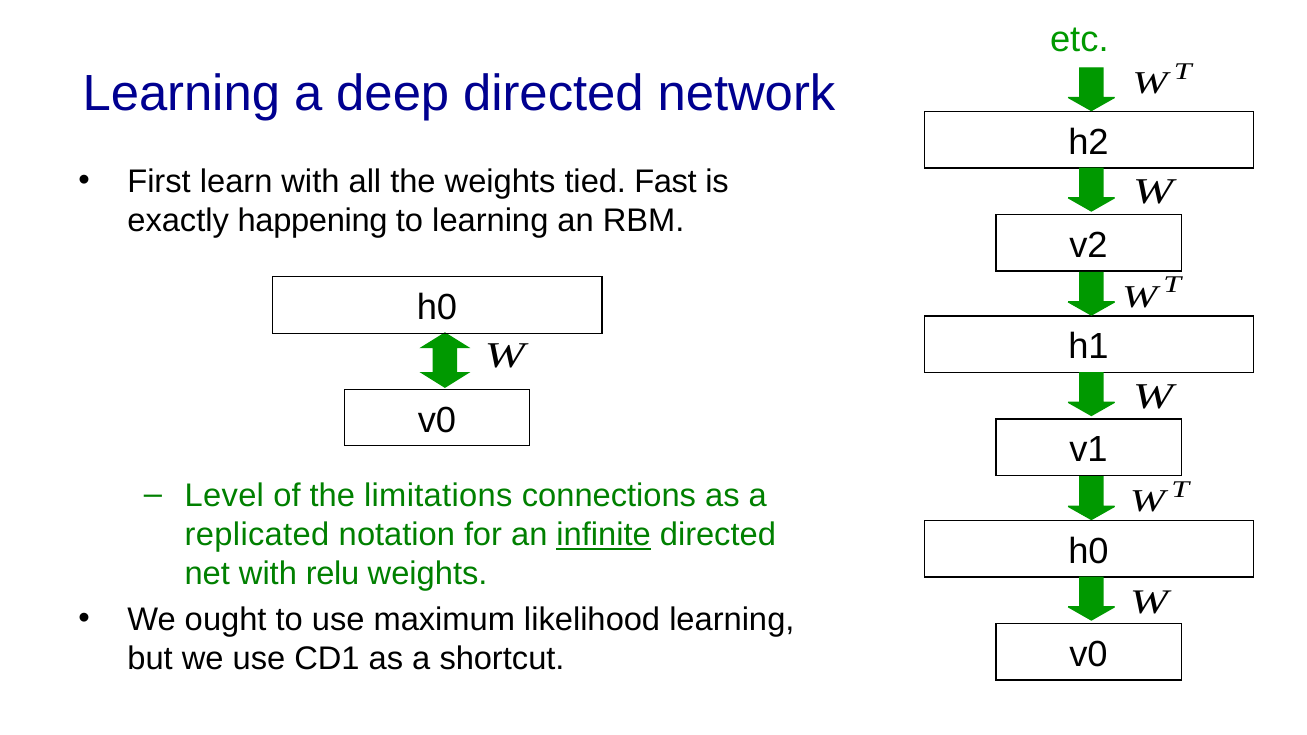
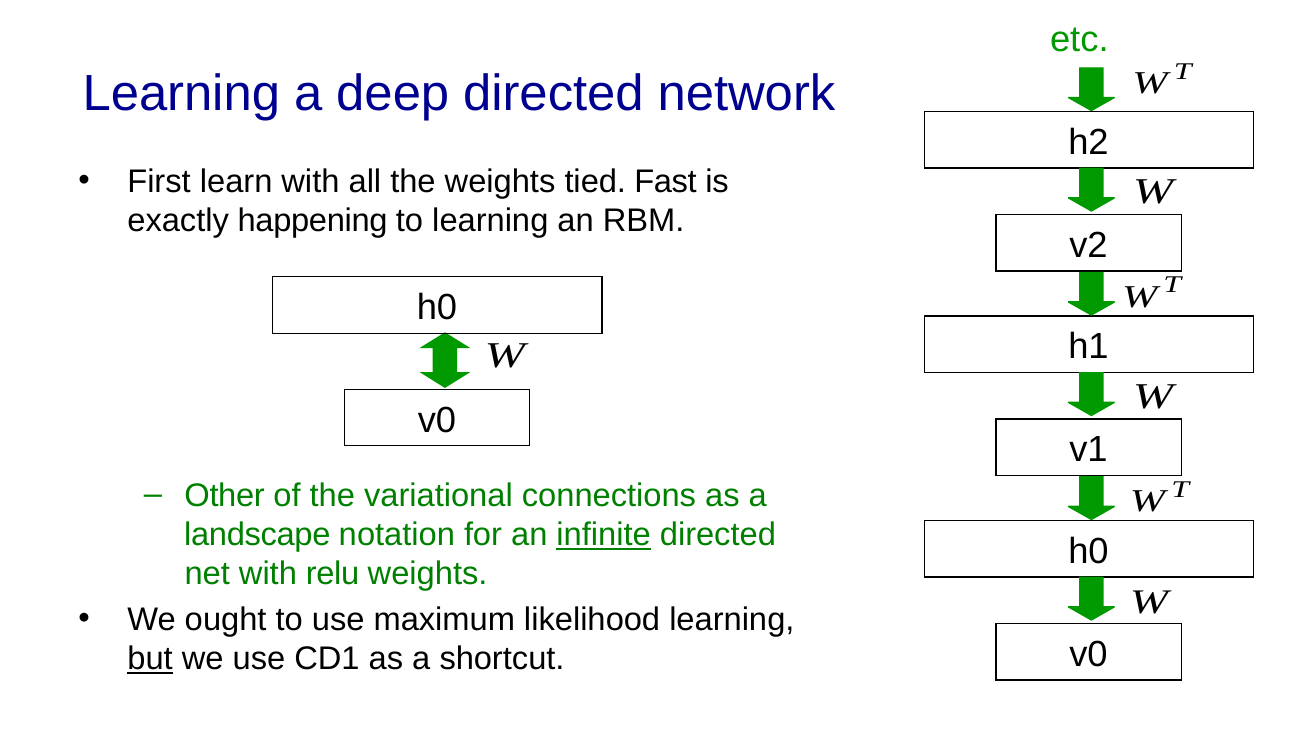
Level: Level -> Other
limitations: limitations -> variational
replicated: replicated -> landscape
but underline: none -> present
